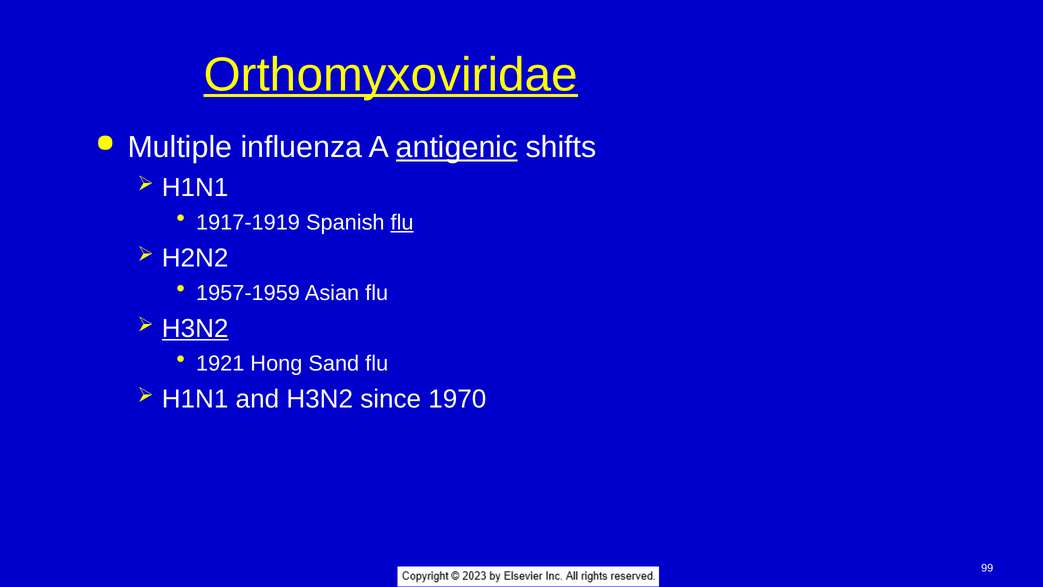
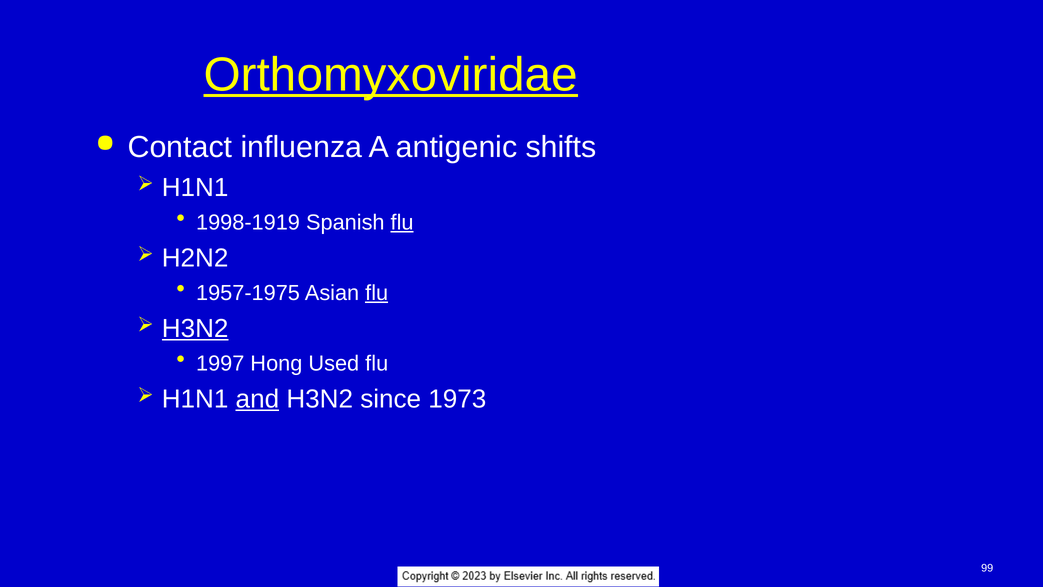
Multiple: Multiple -> Contact
antigenic underline: present -> none
1917-1919: 1917-1919 -> 1998-1919
1957-1959: 1957-1959 -> 1957-1975
flu at (377, 293) underline: none -> present
1921: 1921 -> 1997
Sand: Sand -> Used
and underline: none -> present
1970: 1970 -> 1973
